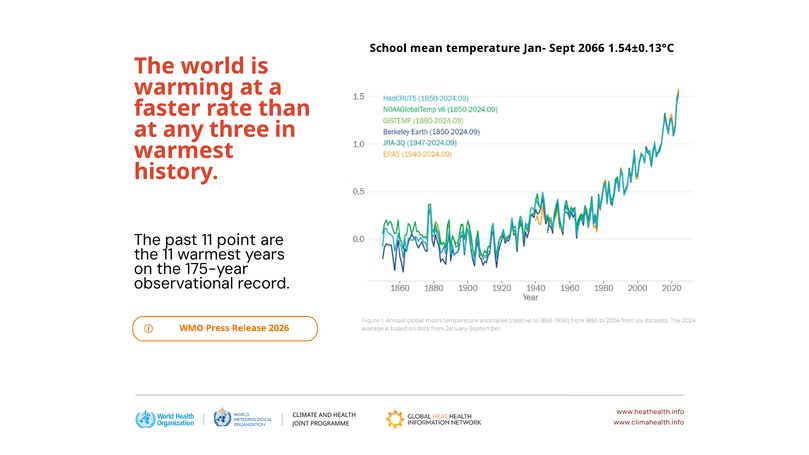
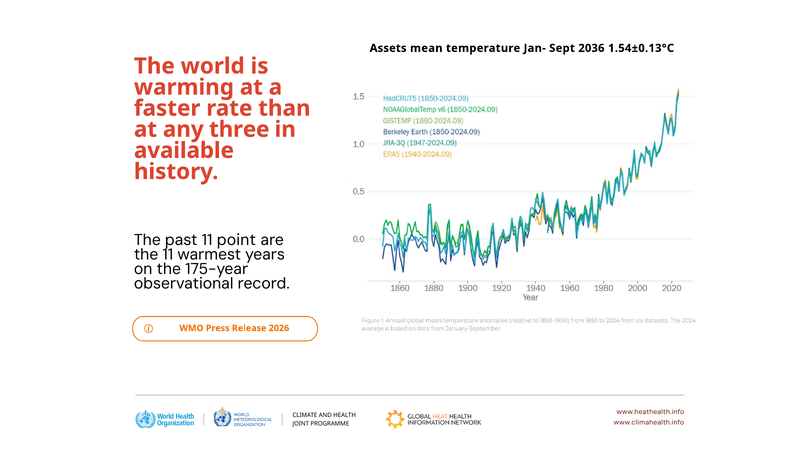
School: School -> Assets
2066: 2066 -> 2036
warmest at (184, 151): warmest -> available
